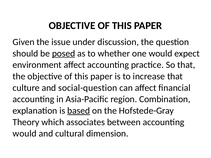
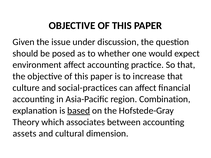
posed underline: present -> none
social-question: social-question -> social-practices
would at (25, 134): would -> assets
